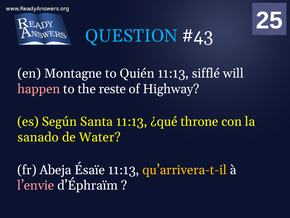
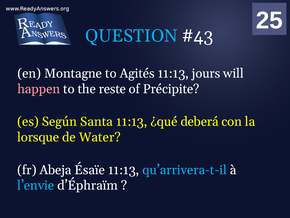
Quién: Quién -> Agités
sifflé: sifflé -> jours
Highway: Highway -> Précipite
throne: throne -> deberá
sanado: sanado -> lorsque
qu’arrivera-t-il colour: yellow -> light blue
l’envie colour: pink -> light blue
